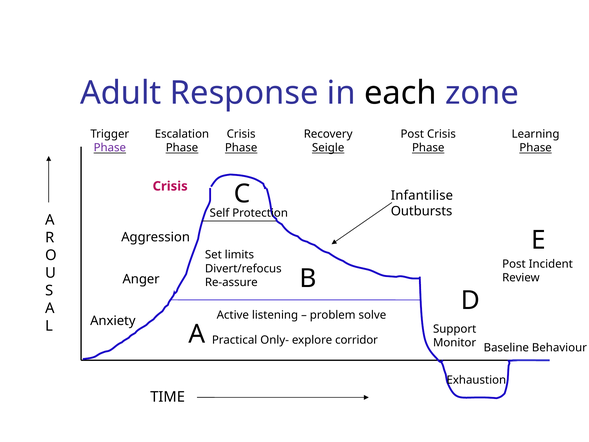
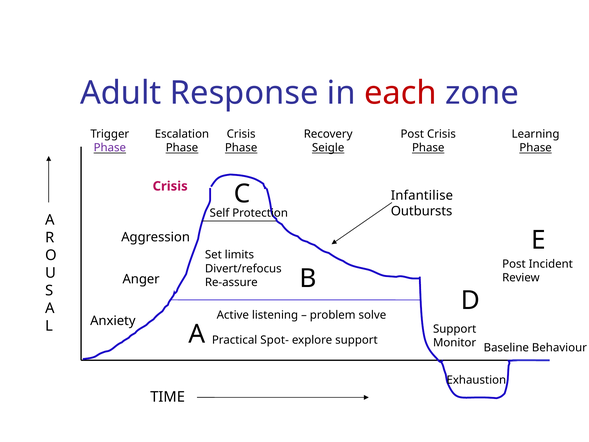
each colour: black -> red
Only-: Only- -> Spot-
explore corridor: corridor -> support
